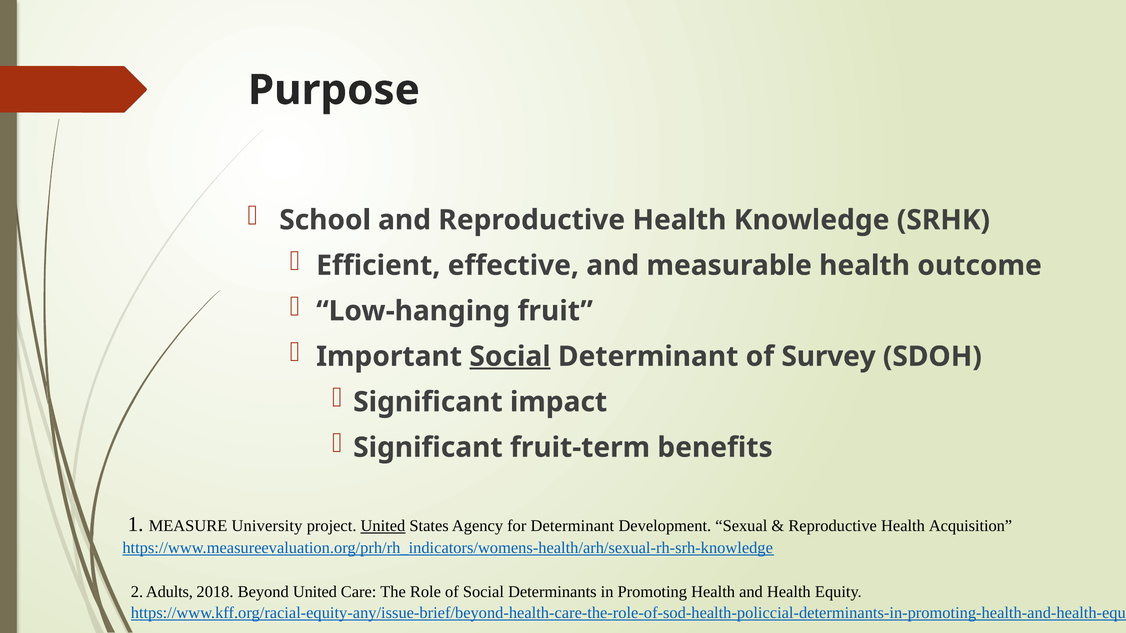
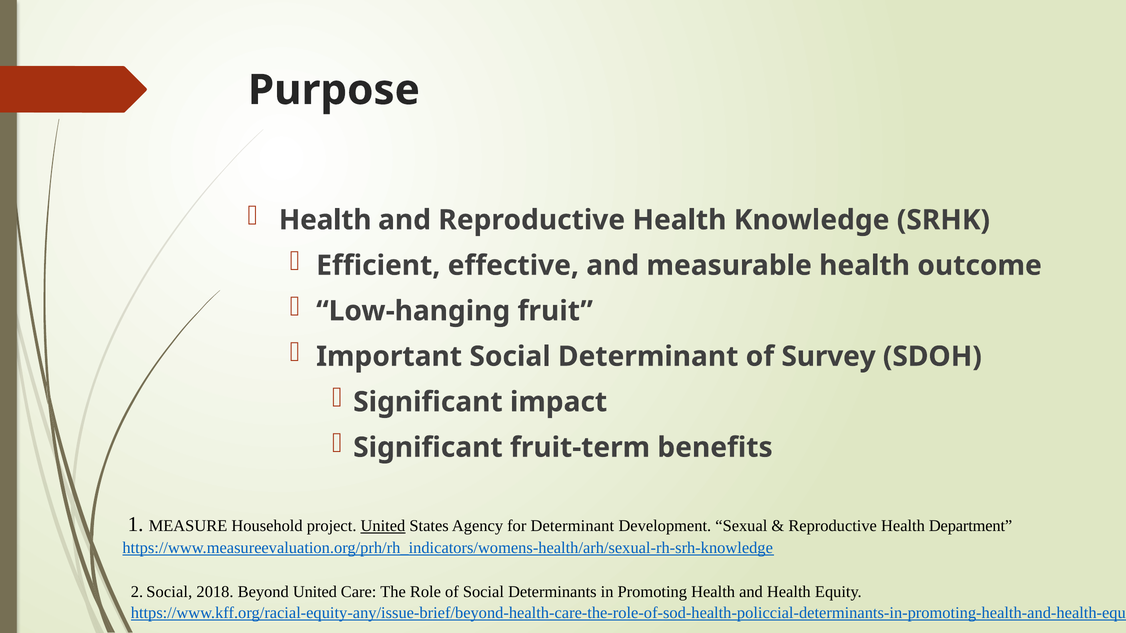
School at (325, 220): School -> Health
Social at (510, 357) underline: present -> none
University: University -> Household
Acquisition: Acquisition -> Department
2 Adults: Adults -> Social
